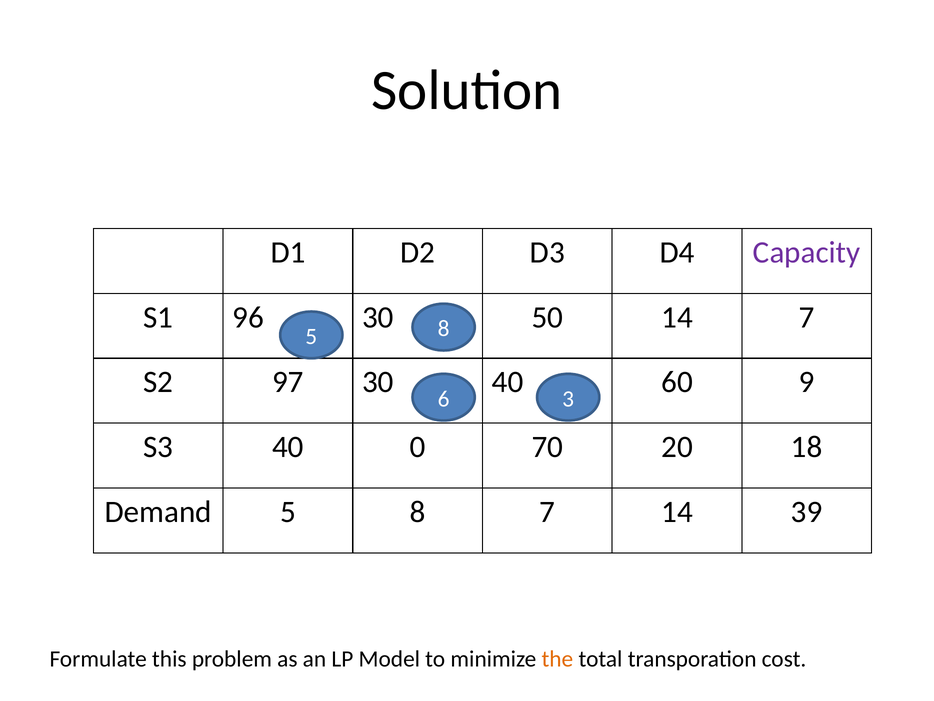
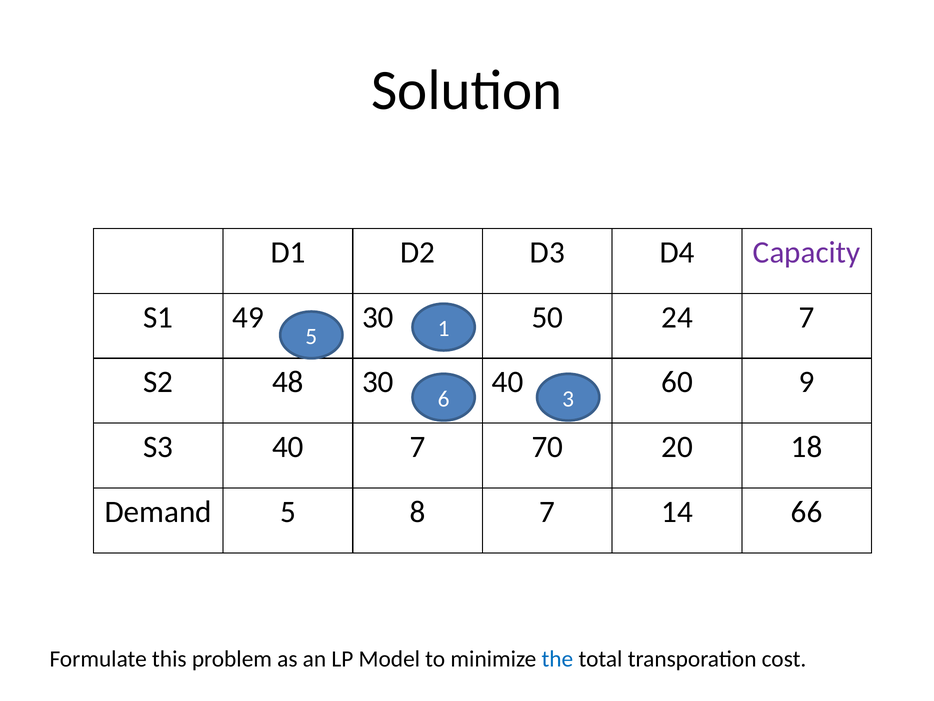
96: 96 -> 49
50 14: 14 -> 24
8 at (444, 328): 8 -> 1
97: 97 -> 48
40 0: 0 -> 7
39: 39 -> 66
the colour: orange -> blue
